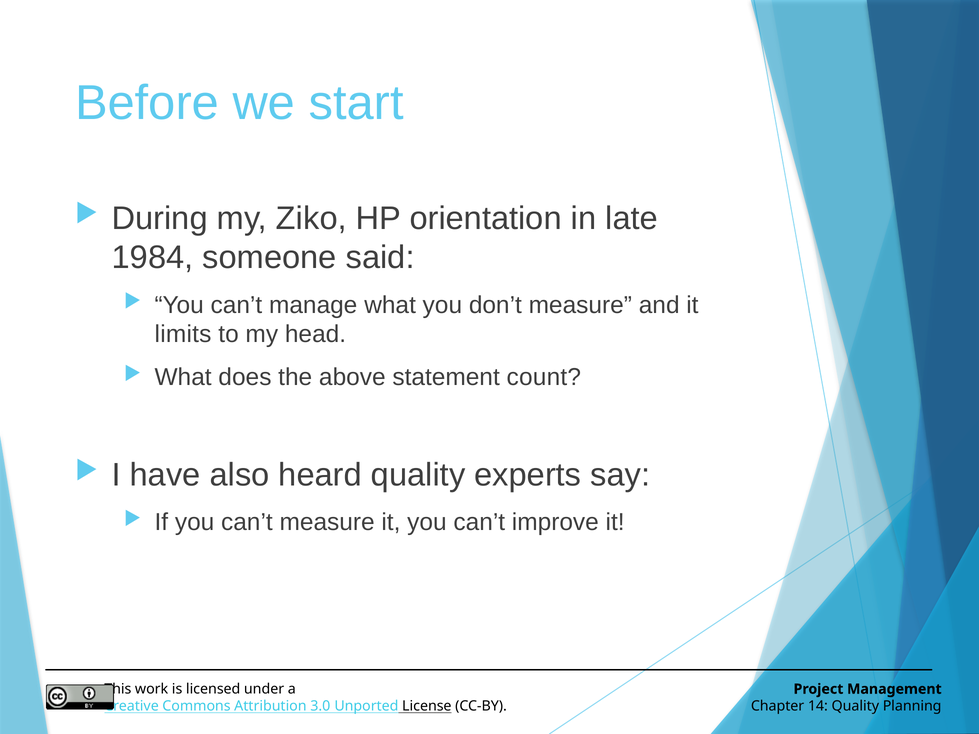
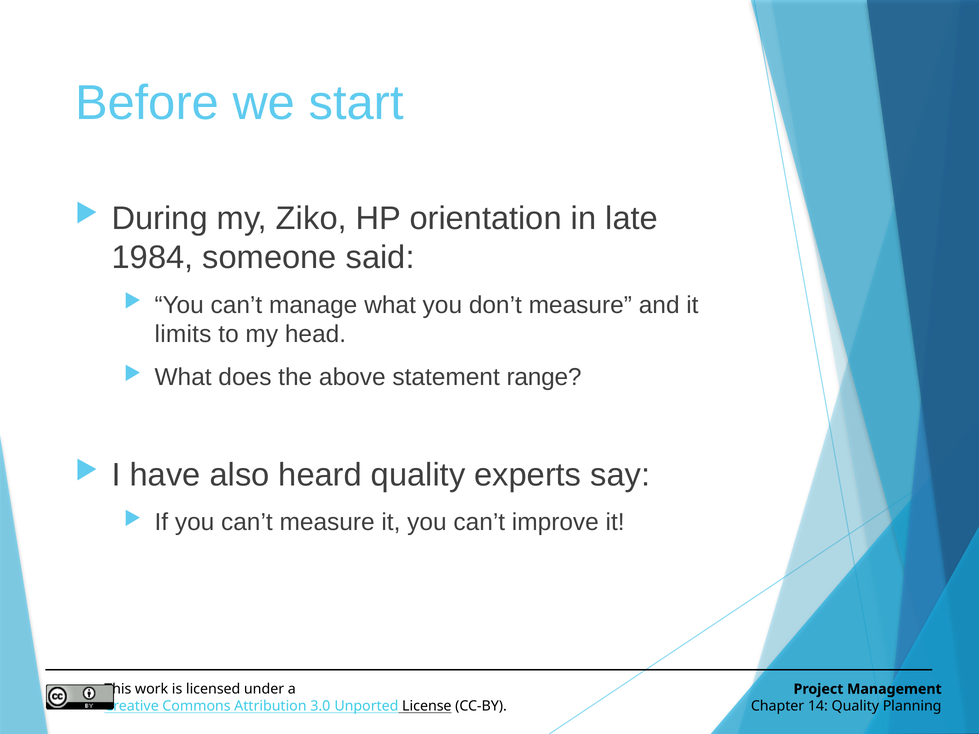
count: count -> range
